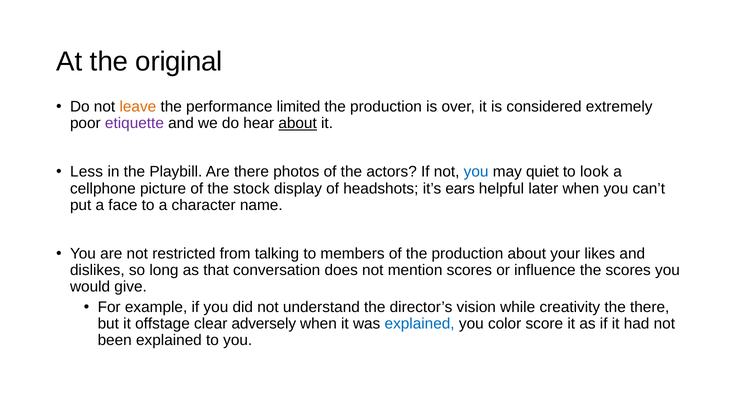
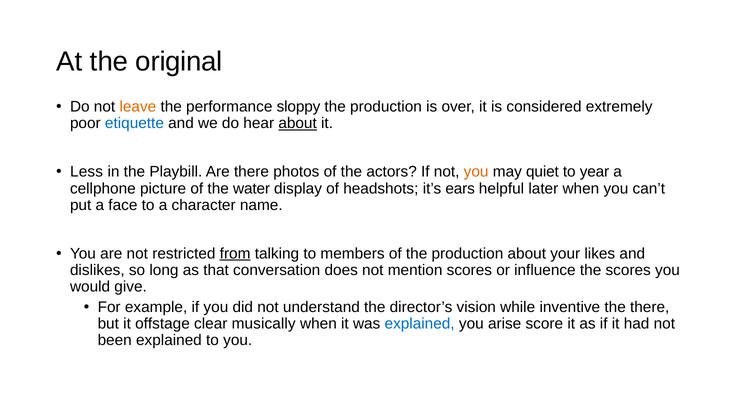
limited: limited -> sloppy
etiquette colour: purple -> blue
you at (476, 172) colour: blue -> orange
look: look -> year
stock: stock -> water
from underline: none -> present
creativity: creativity -> inventive
adversely: adversely -> musically
color: color -> arise
